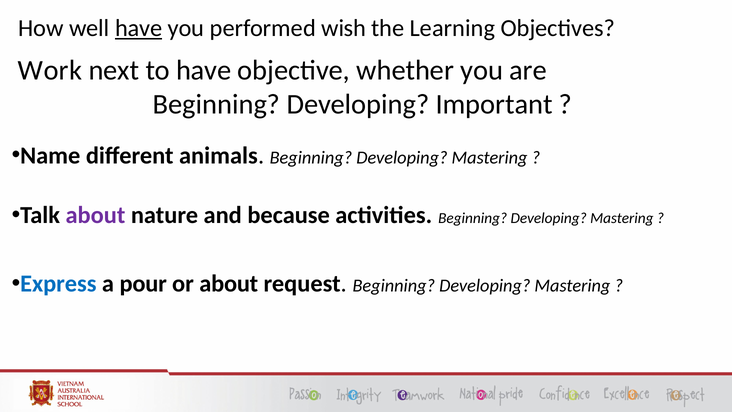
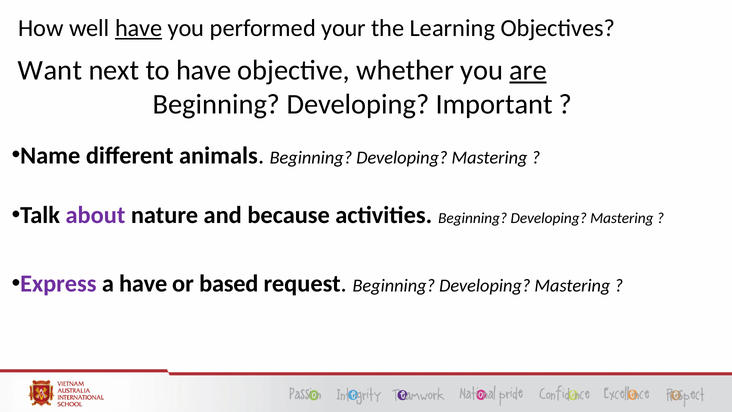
wish: wish -> your
Work: Work -> Want
are underline: none -> present
Express colour: blue -> purple
a pour: pour -> have
or about: about -> based
